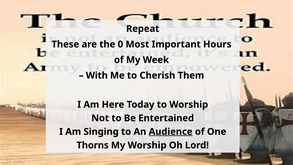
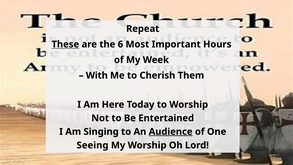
These underline: none -> present
0: 0 -> 6
Thorns: Thorns -> Seeing
